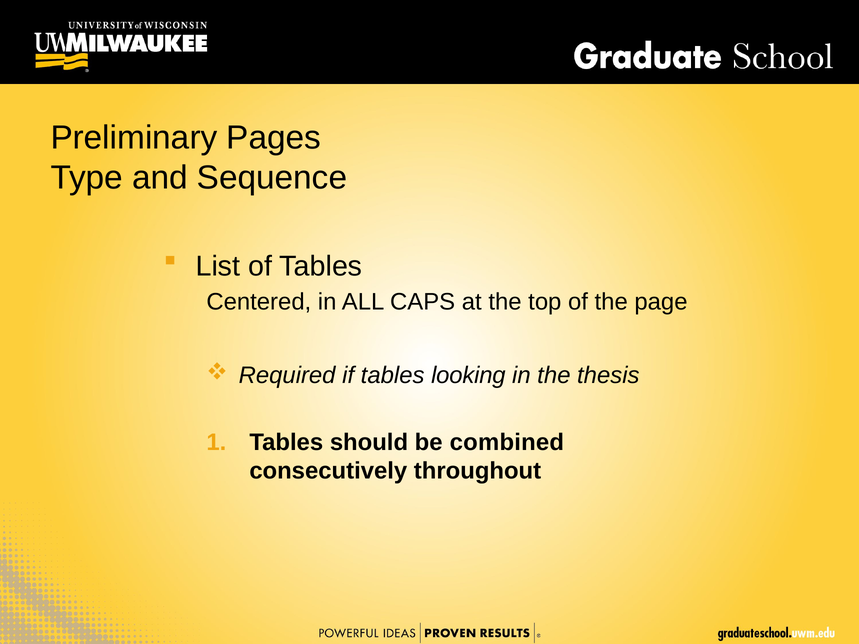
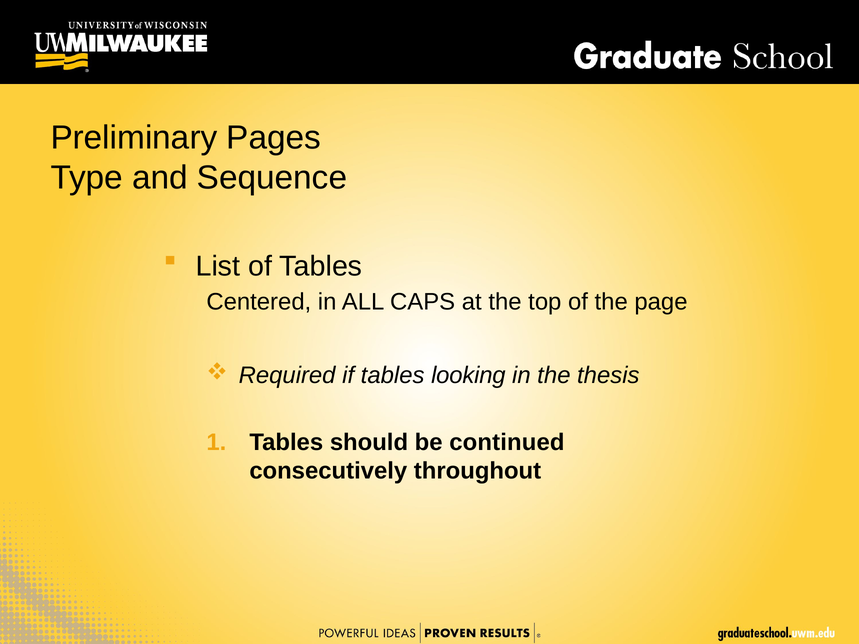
combined: combined -> continued
